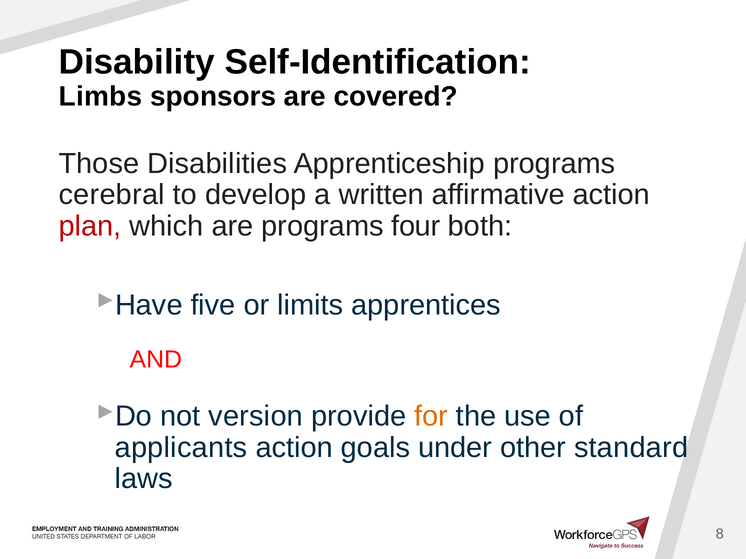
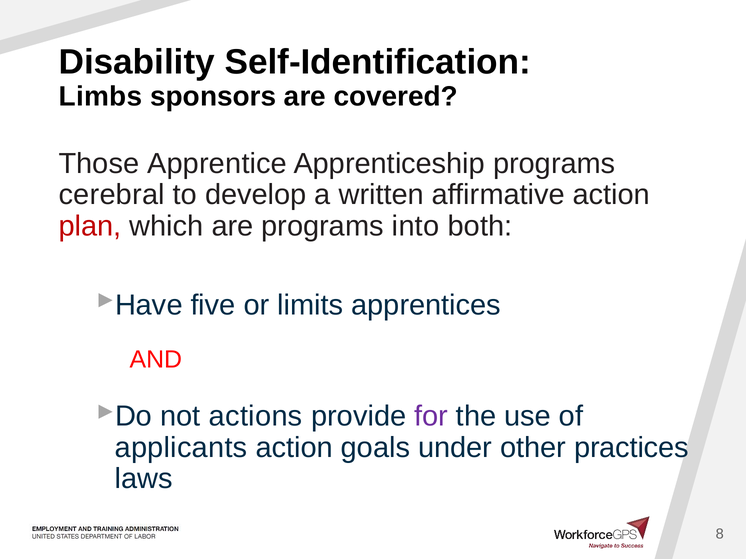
Disabilities: Disabilities -> Apprentice
four: four -> into
version: version -> actions
for colour: orange -> purple
standard: standard -> practices
